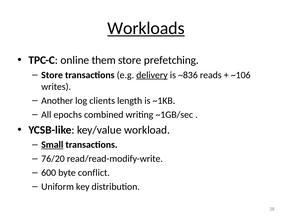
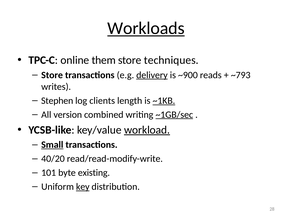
prefetching: prefetching -> techniques
~836: ~836 -> ~900
~106: ~106 -> ~793
Another: Another -> Stephen
~1KB underline: none -> present
epochs: epochs -> version
~1GB/sec underline: none -> present
workload underline: none -> present
76/20: 76/20 -> 40/20
600: 600 -> 101
conflict: conflict -> existing
key underline: none -> present
